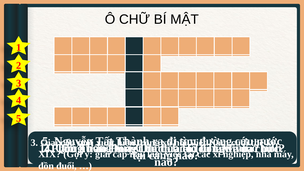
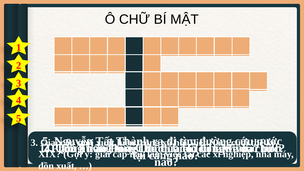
đồn đuổi: đuổi -> xuất
